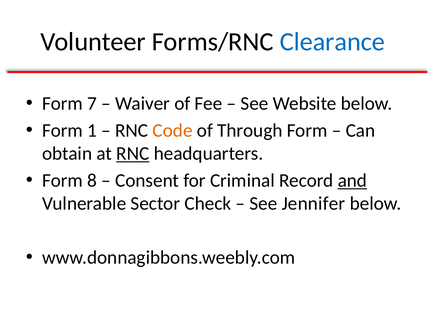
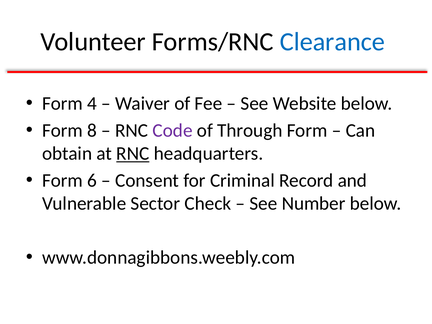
7: 7 -> 4
1: 1 -> 8
Code colour: orange -> purple
8: 8 -> 6
and underline: present -> none
Jennifer: Jennifer -> Number
